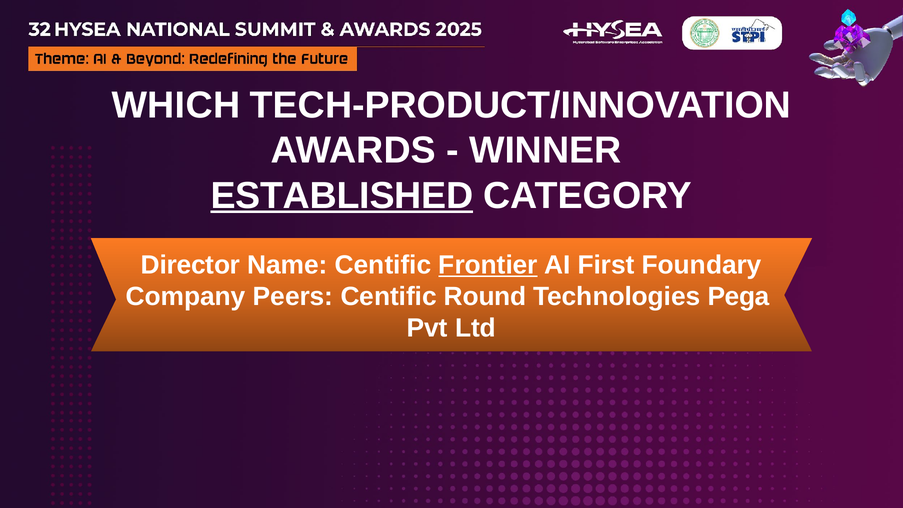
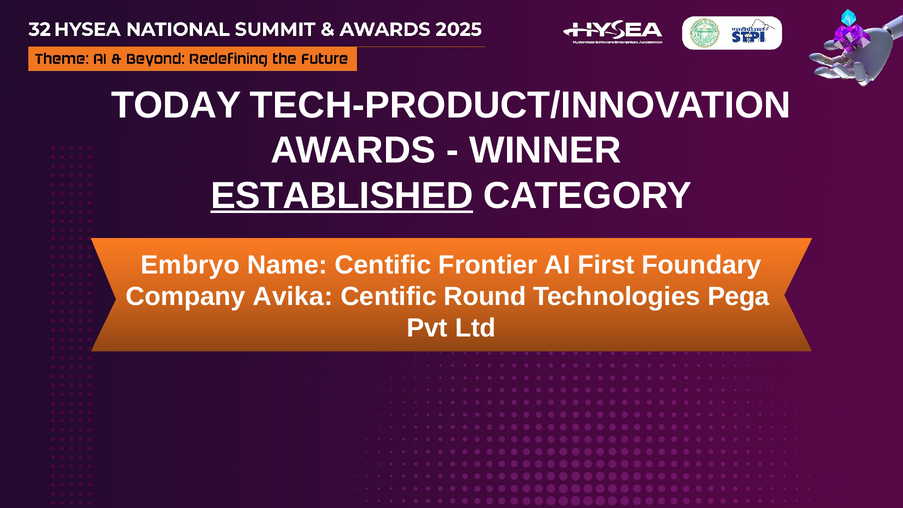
WHICH: WHICH -> TODAY
Director: Director -> Embryo
Frontier underline: present -> none
Peers: Peers -> Avika
